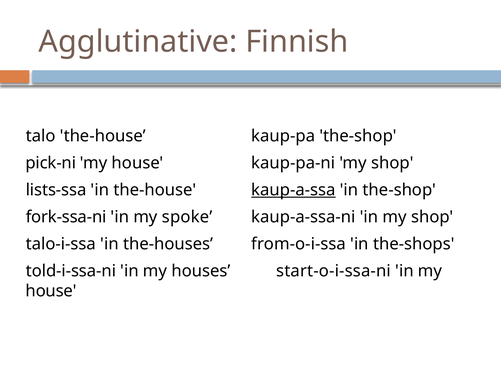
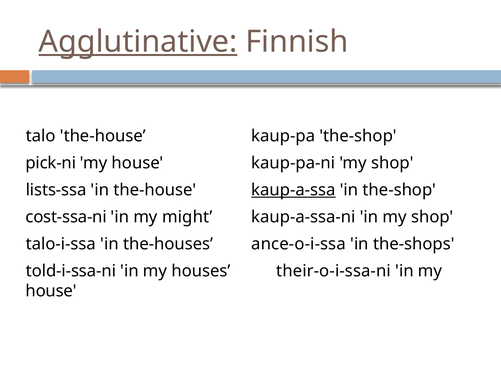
Agglutinative underline: none -> present
fork-ssa-ni: fork-ssa-ni -> cost-ssa-ni
spoke: spoke -> might
from-o-i-ssa: from-o-i-ssa -> ance-o-i-ssa
start-o-i-ssa-ni: start-o-i-ssa-ni -> their-o-i-ssa-ni
